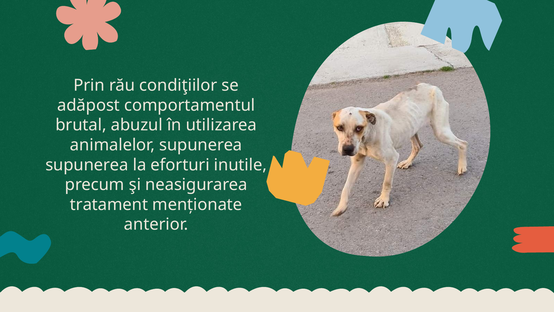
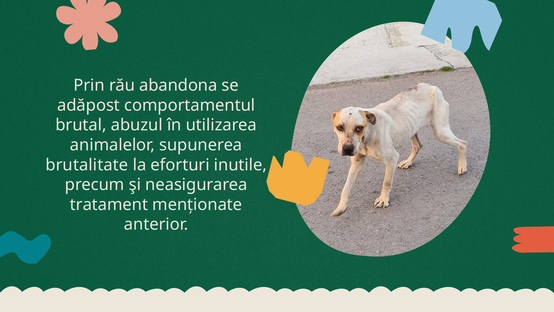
condiţiilor: condiţiilor -> abandona
supunerea at (87, 165): supunerea -> brutalitate
